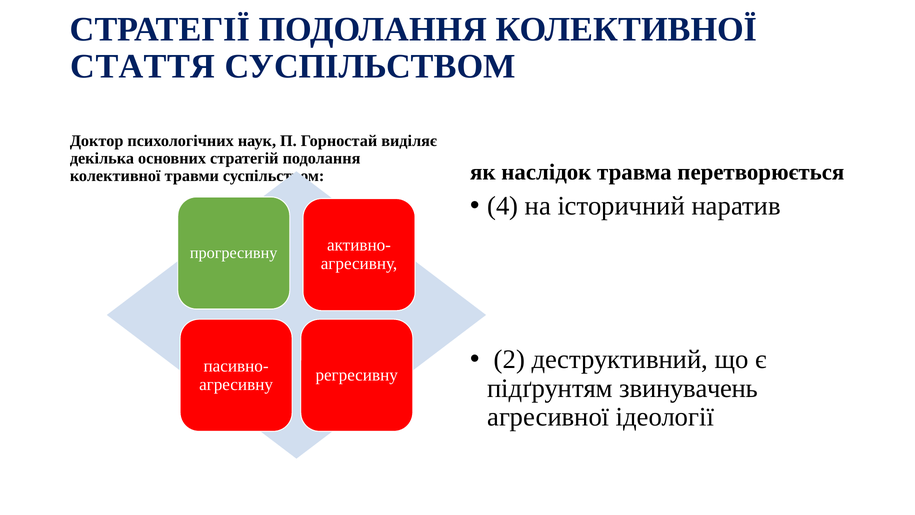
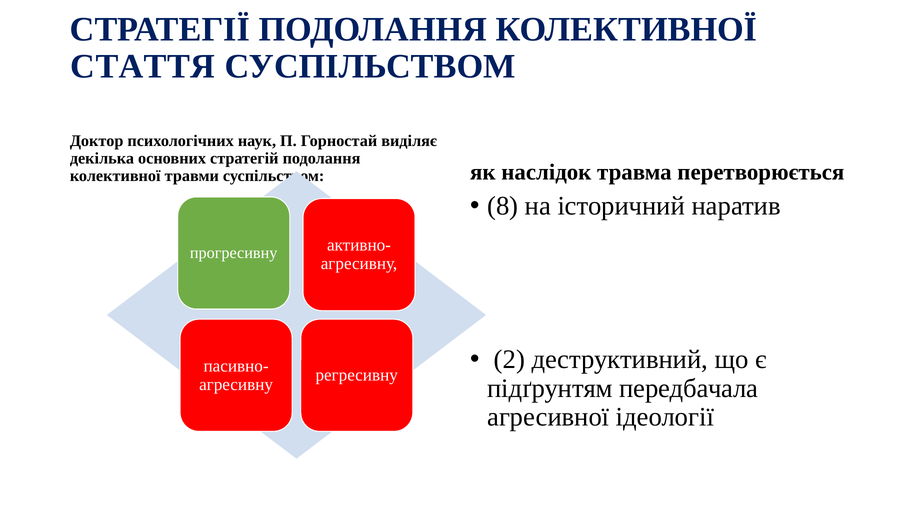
4: 4 -> 8
звинувачень: звинувачень -> передбачала
